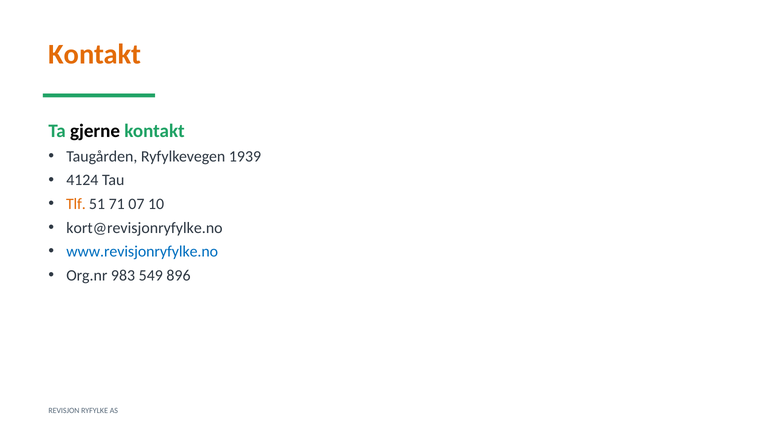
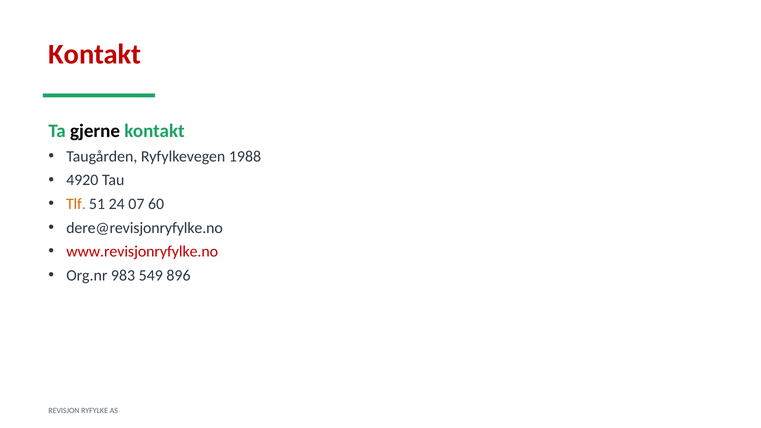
Kontakt at (95, 54) colour: orange -> red
1939: 1939 -> 1988
4124: 4124 -> 4920
71: 71 -> 24
10: 10 -> 60
kort@revisjonryfylke.no: kort@revisjonryfylke.no -> dere@revisjonryfylke.no
www.revisjonryfylke.no colour: blue -> red
